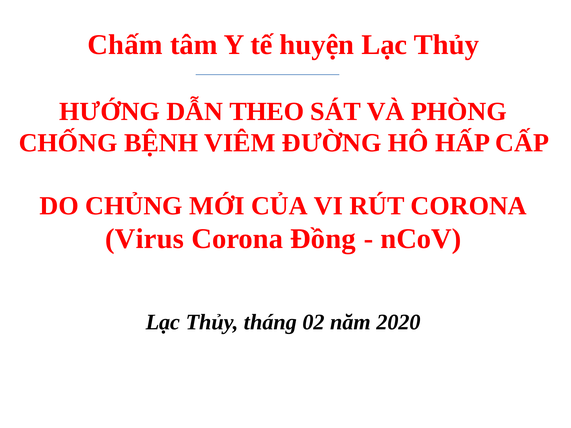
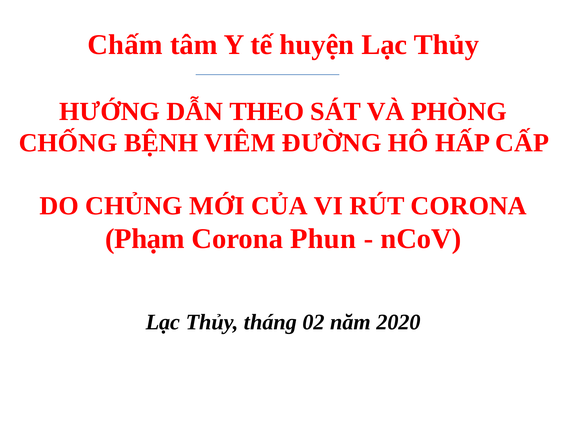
Virus: Virus -> Phạm
Đồng: Đồng -> Phun
